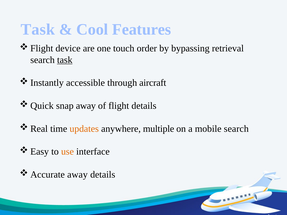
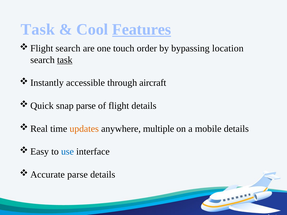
Features underline: none -> present
device at (68, 48): device -> search
retrieval: retrieval -> location
snap away: away -> parse
mobile search: search -> details
use colour: orange -> blue
away at (77, 175): away -> parse
